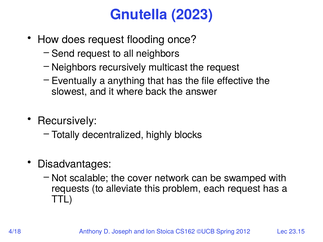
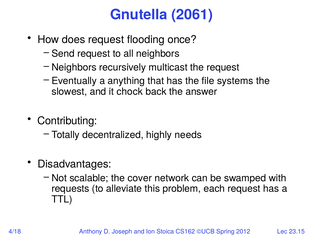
2023: 2023 -> 2061
effective: effective -> systems
where: where -> chock
Recursively at (67, 121): Recursively -> Contributing
blocks: blocks -> needs
